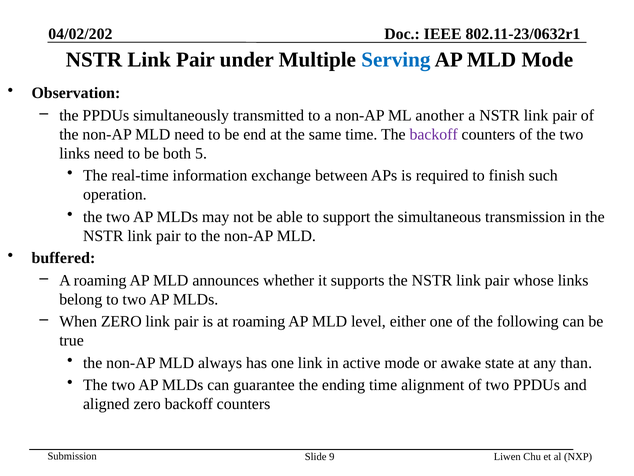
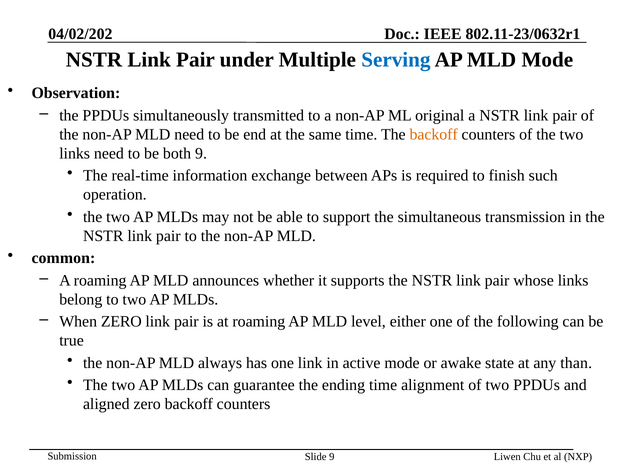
another: another -> original
backoff at (434, 134) colour: purple -> orange
both 5: 5 -> 9
buffered: buffered -> common
